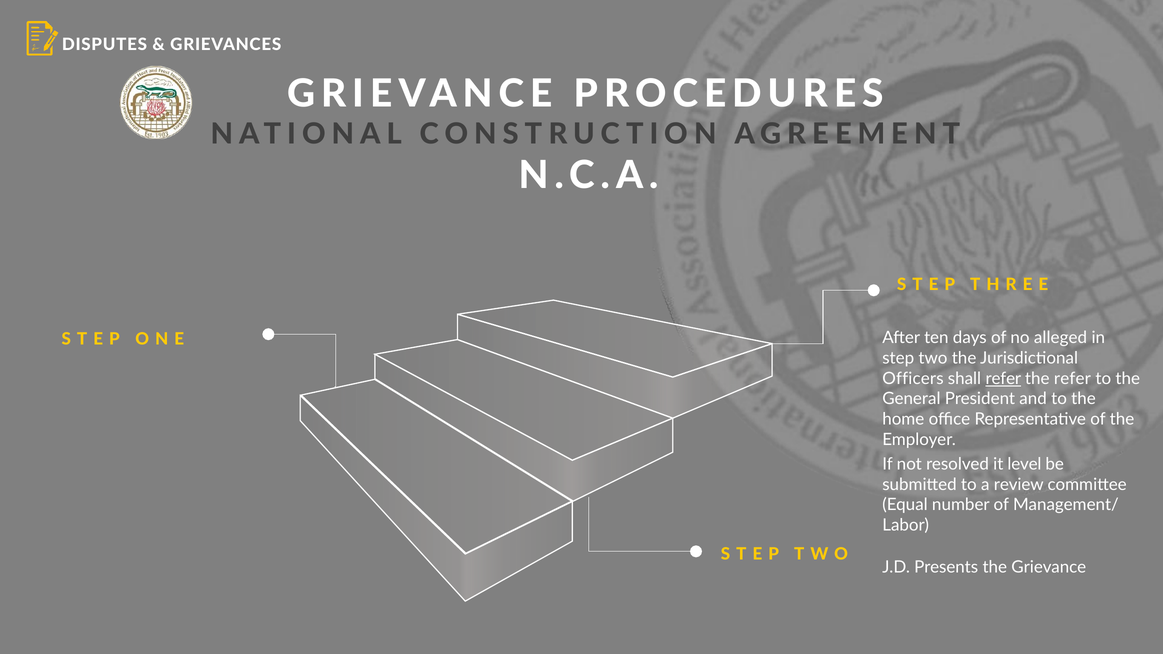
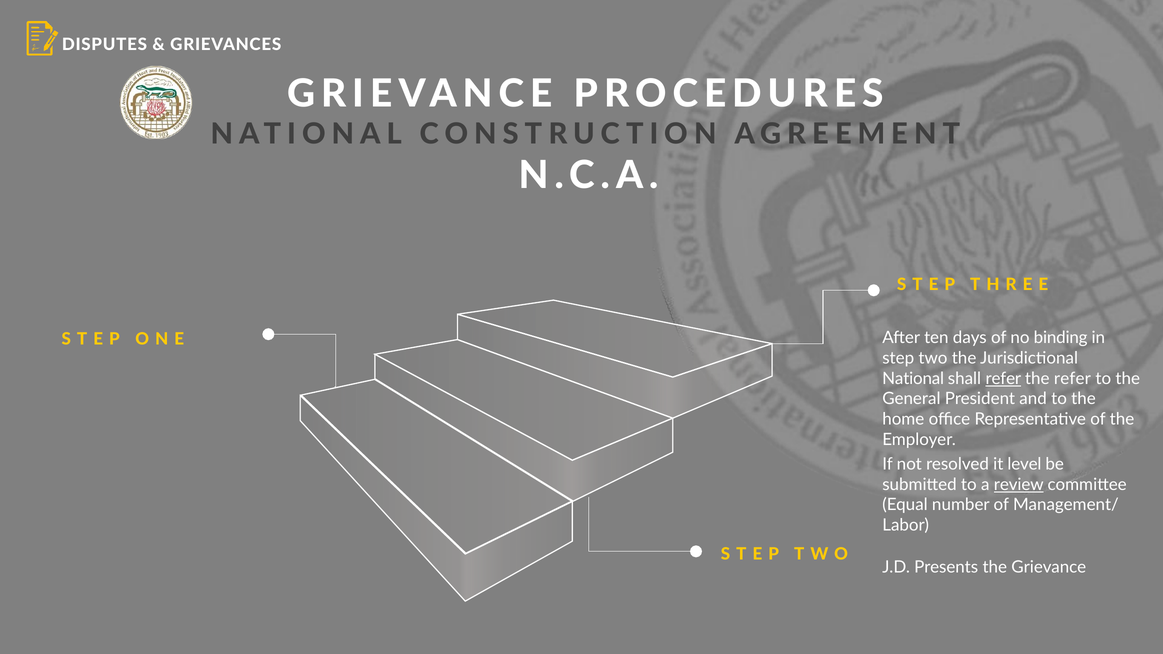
alleged: alleged -> binding
Officers at (913, 379): Officers -> National
review underline: none -> present
